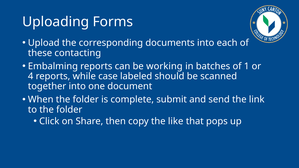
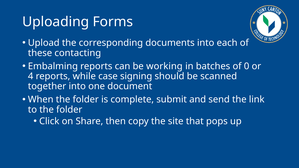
1: 1 -> 0
labeled: labeled -> signing
like: like -> site
